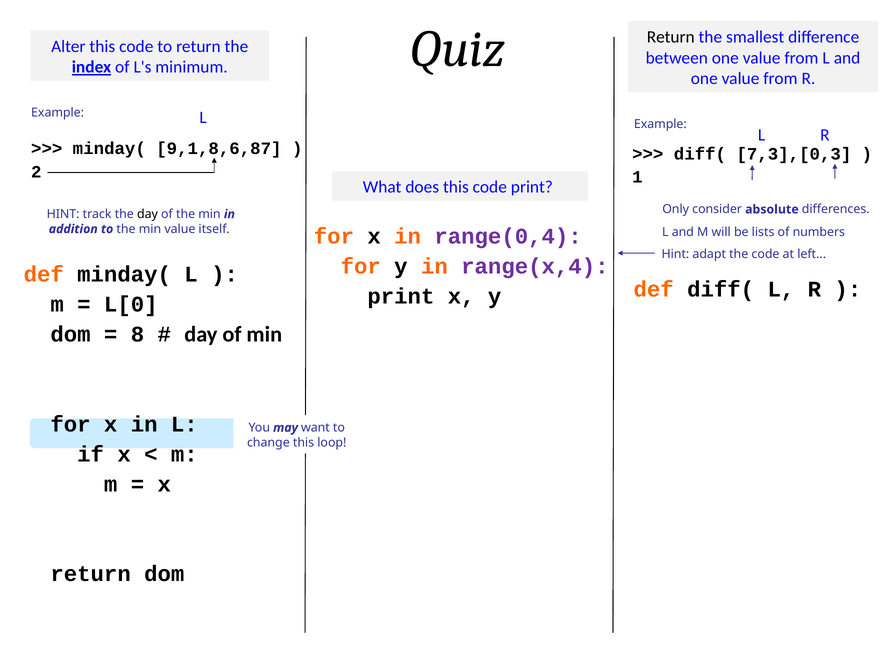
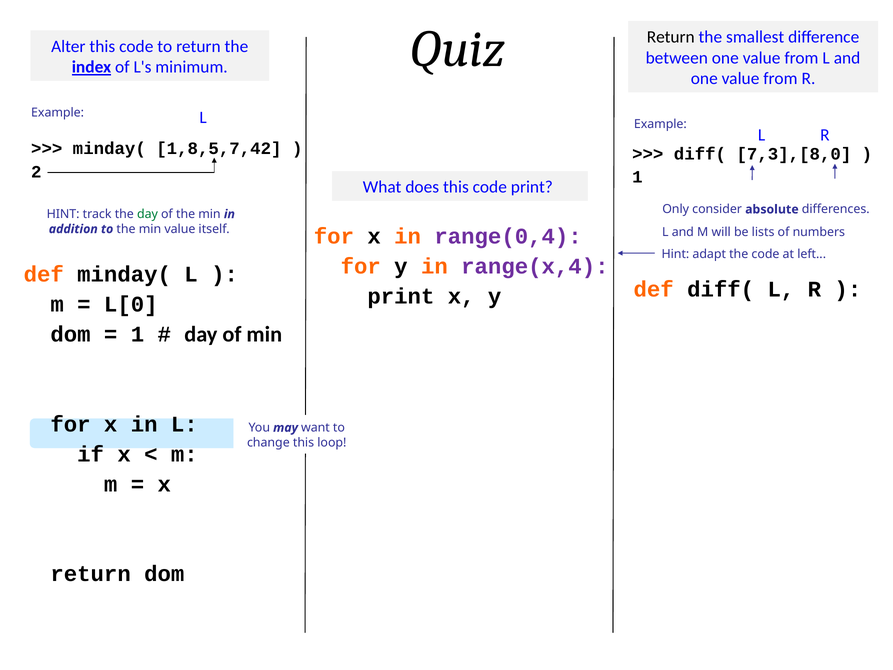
9,1,8,6,87: 9,1,8,6,87 -> 1,8,5,7,42
7,3],[0,3: 7,3],[0,3 -> 7,3],[8,0
day at (147, 214) colour: black -> green
8 at (137, 334): 8 -> 1
